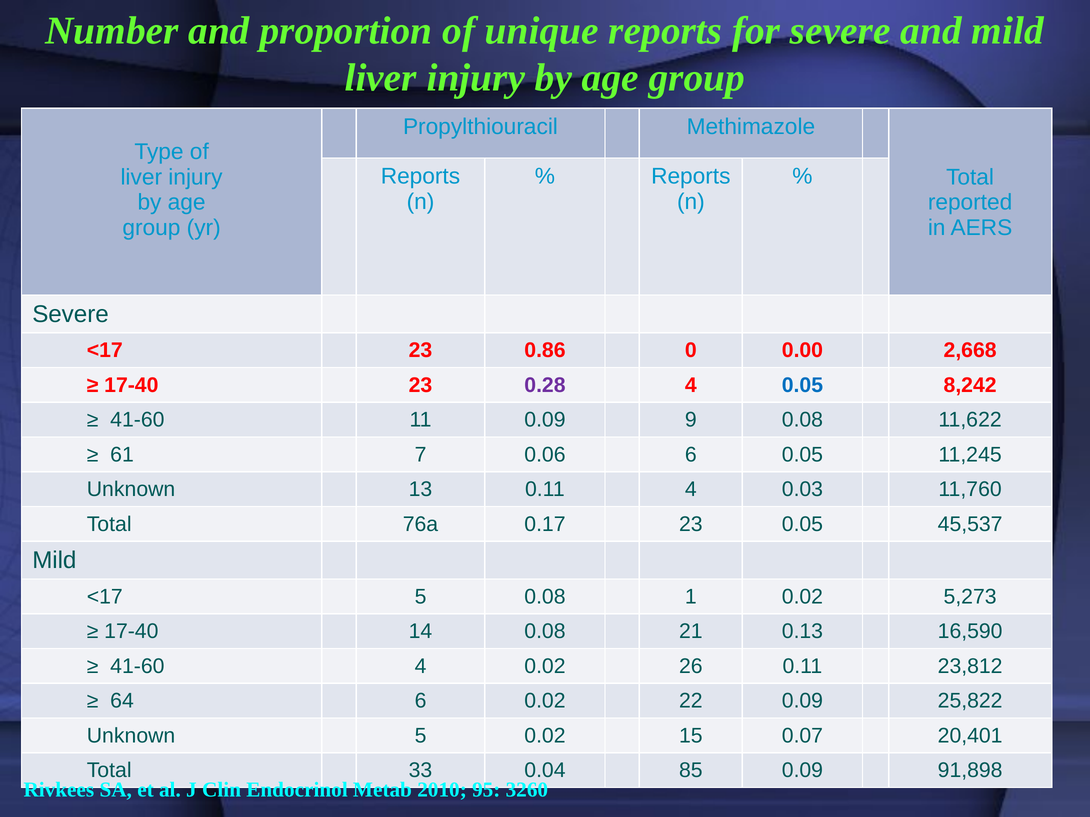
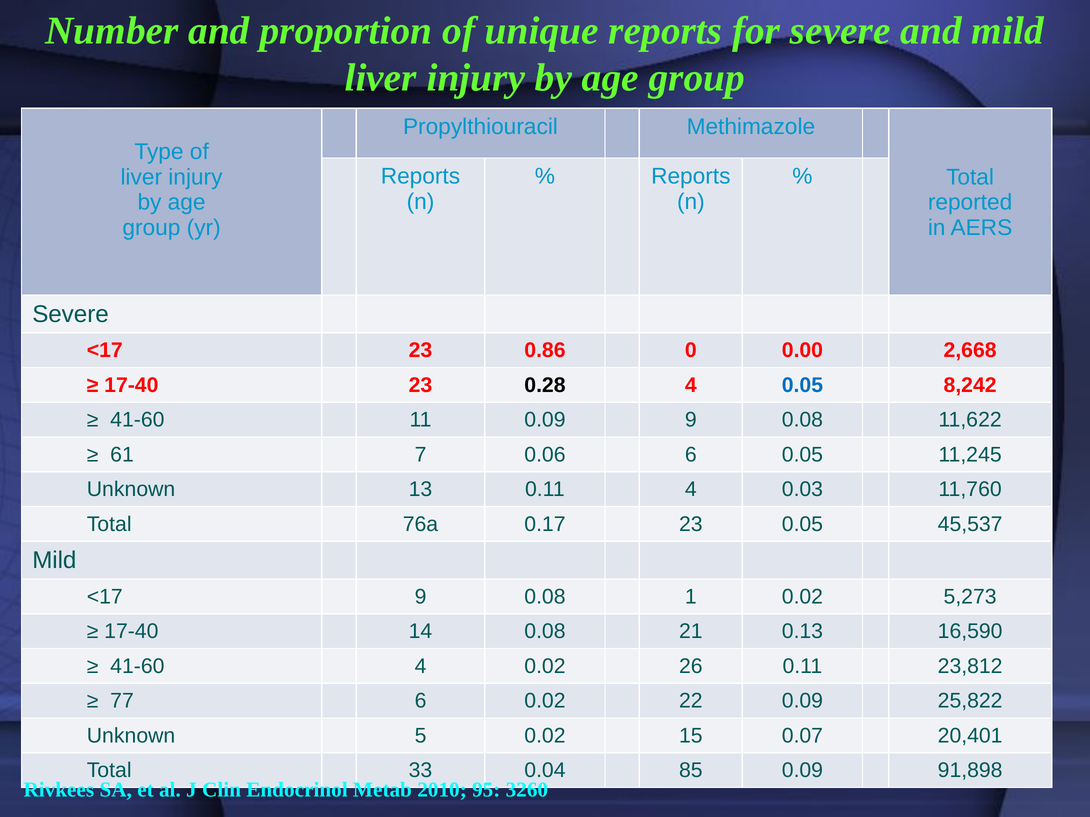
0.28 colour: purple -> black
<17 5: 5 -> 9
64: 64 -> 77
